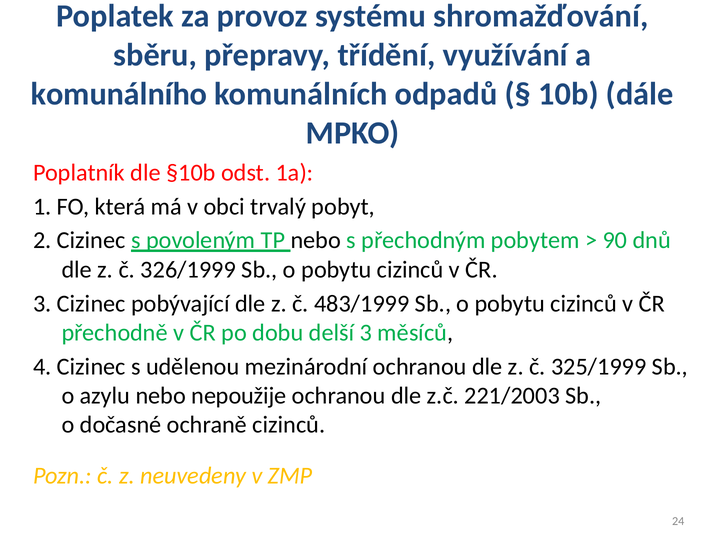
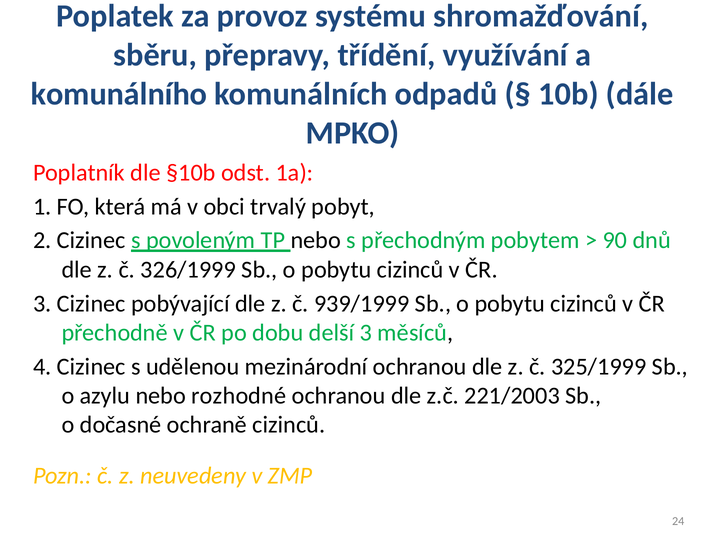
483/1999: 483/1999 -> 939/1999
nepoužije: nepoužije -> rozhodné
